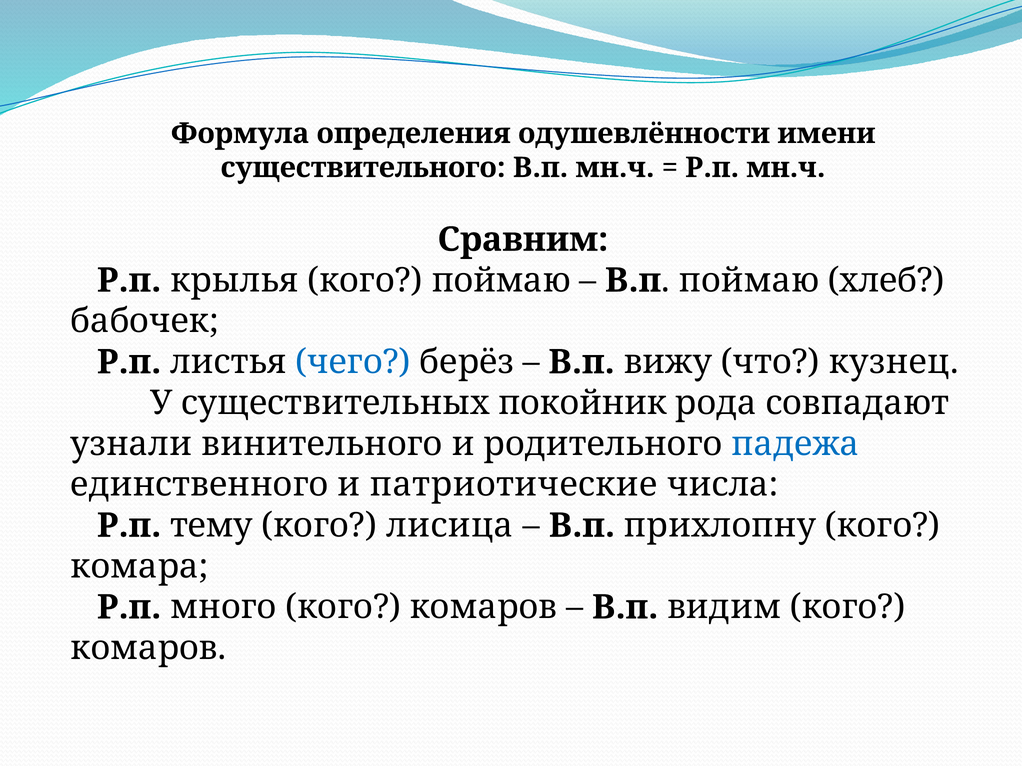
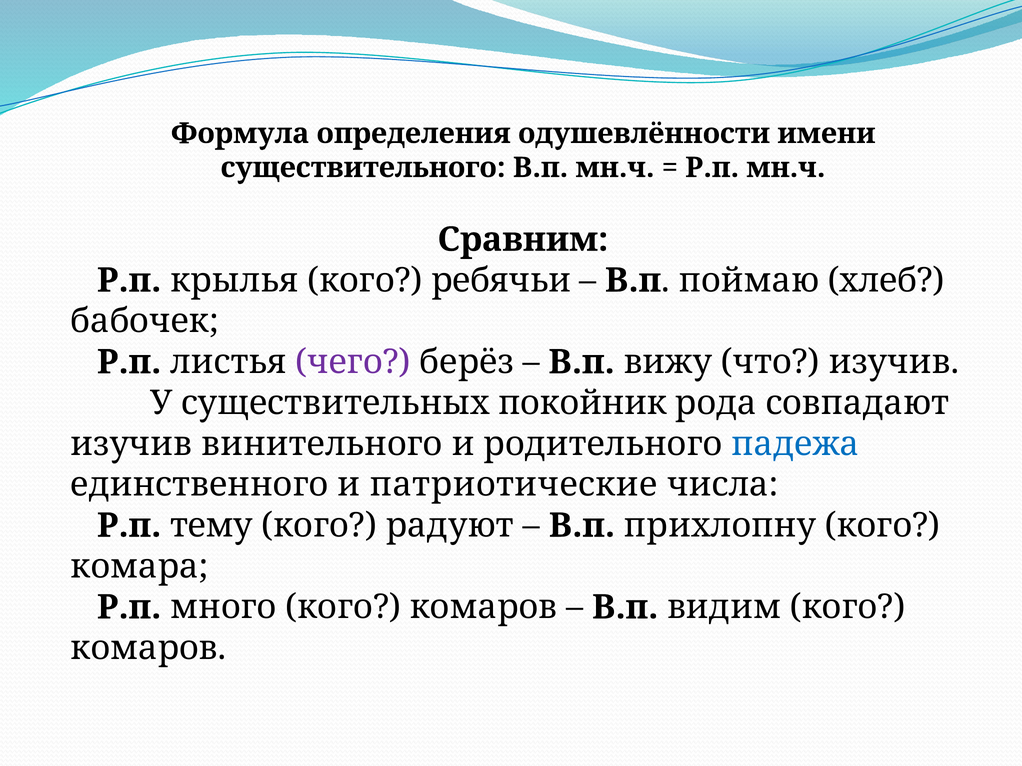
кого поймаю: поймаю -> ребячьи
чего colour: blue -> purple
что кузнец: кузнец -> изучив
узнали at (131, 444): узнали -> изучив
лисица: лисица -> радуют
